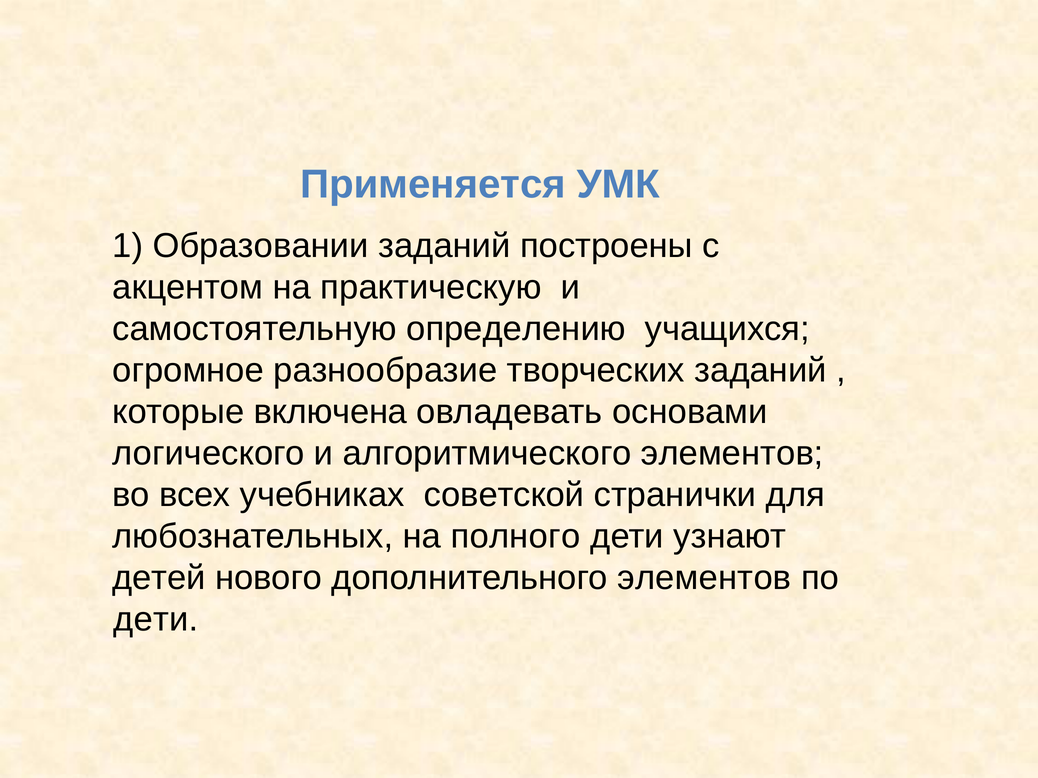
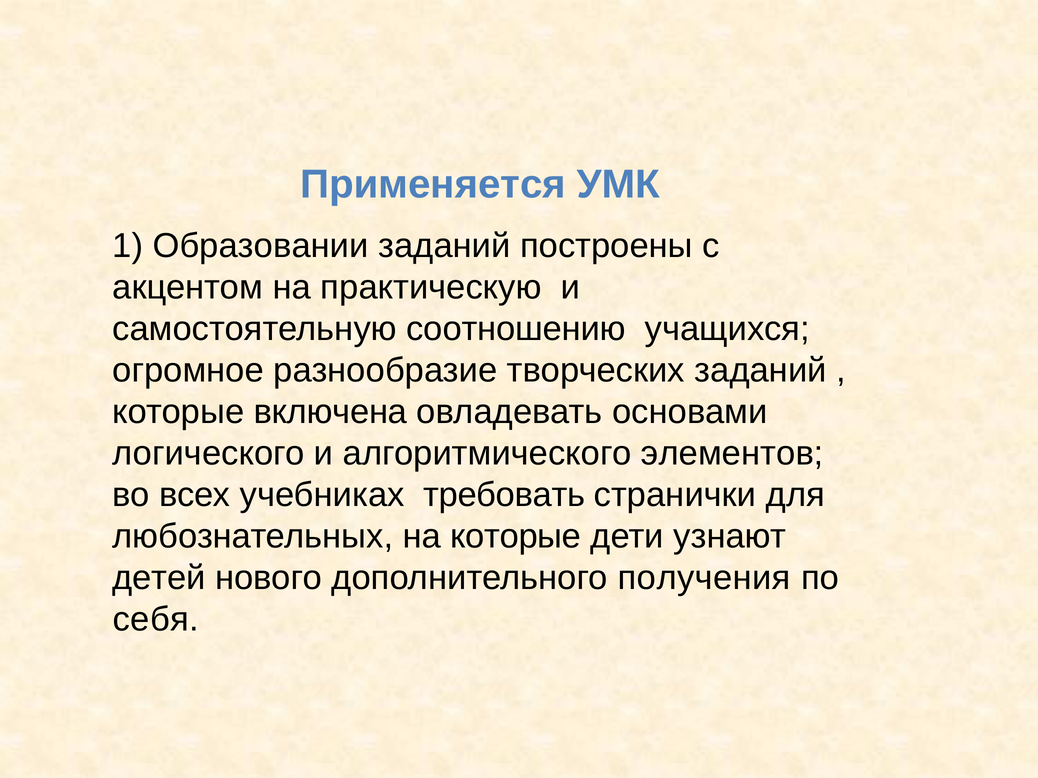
определению: определению -> соотношению
советской: советской -> требовать
на полного: полного -> которые
дополнительного элементов: элементов -> получения
дети at (156, 620): дети -> себя
